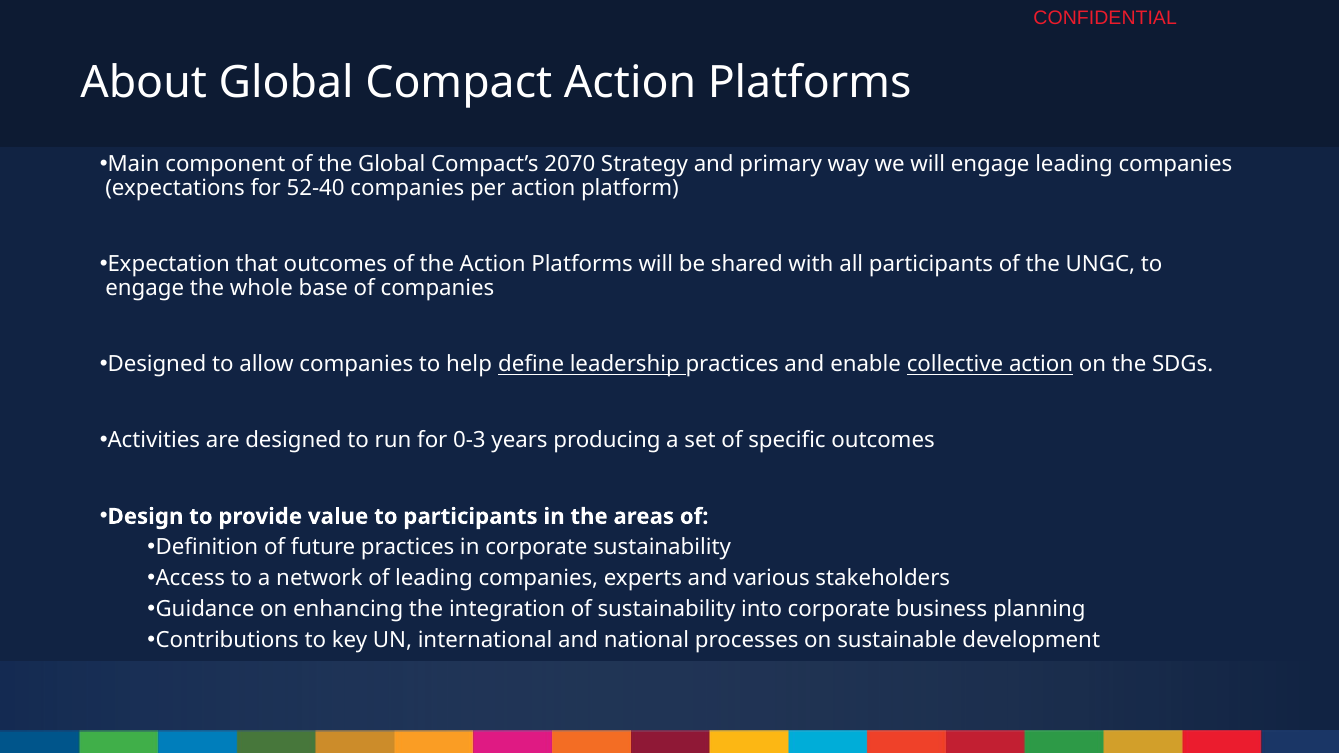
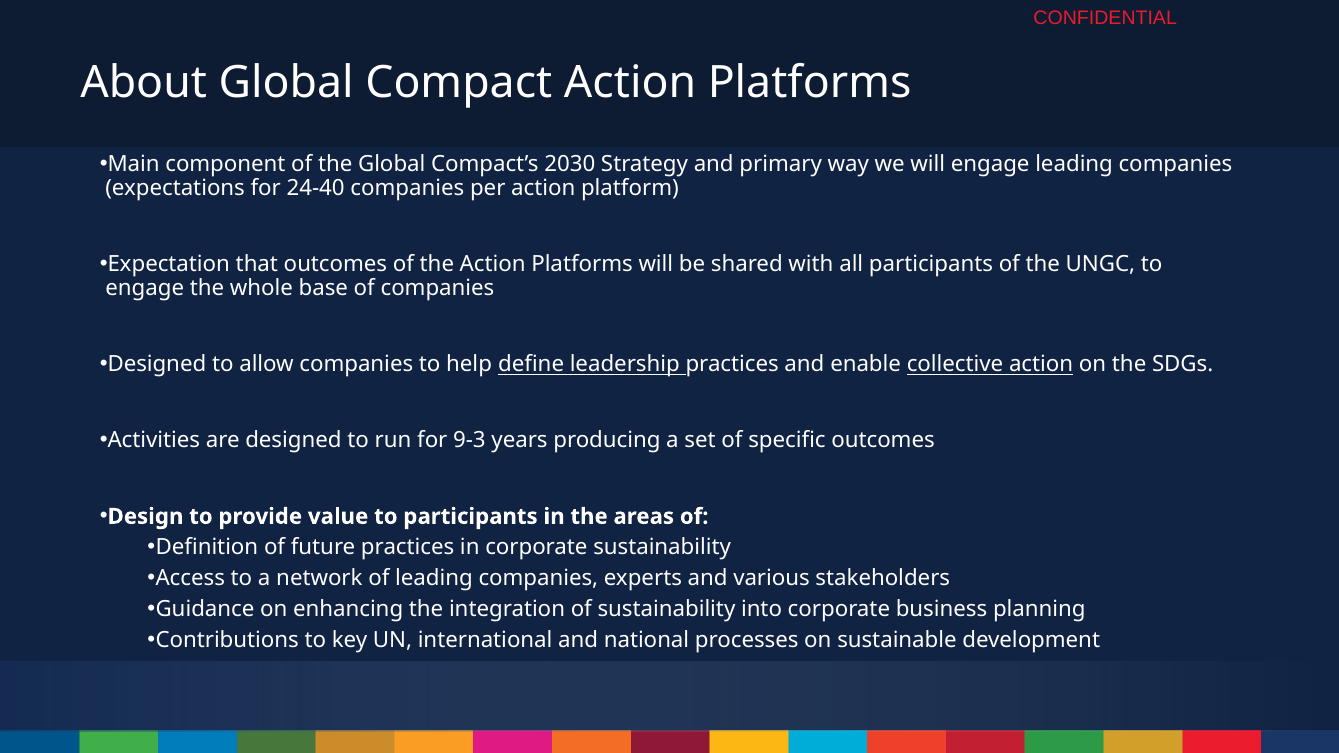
2070: 2070 -> 2030
52-40: 52-40 -> 24-40
0-3: 0-3 -> 9-3
